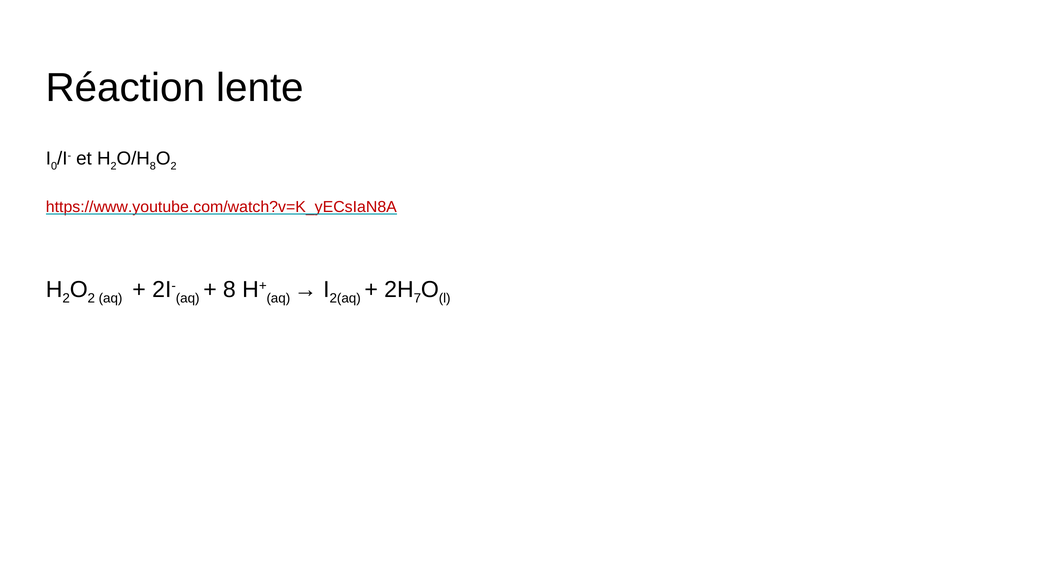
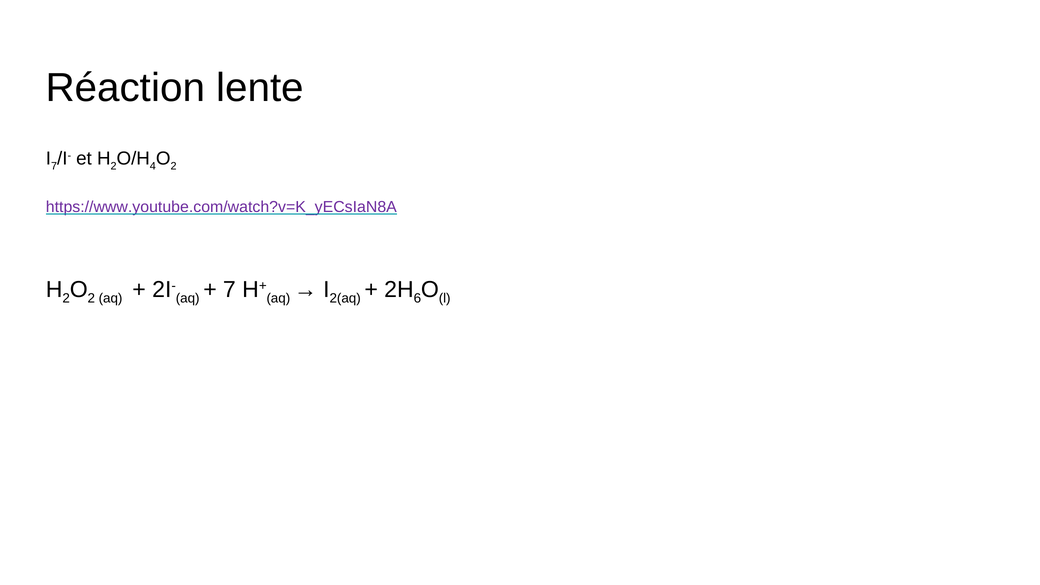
0 at (54, 166): 0 -> 7
8 at (153, 166): 8 -> 4
https://www.youtube.com/watch?v=K_yECsIaN8A colour: red -> purple
8 at (229, 290): 8 -> 7
7: 7 -> 6
